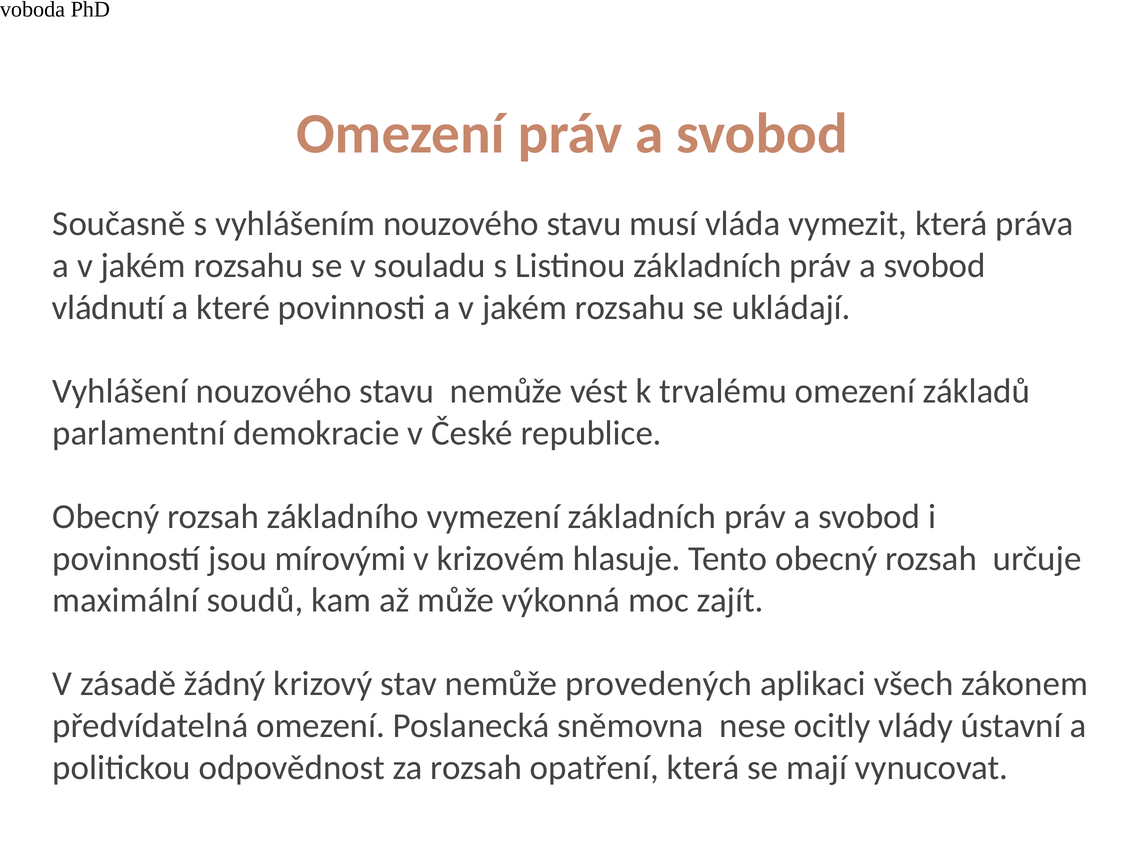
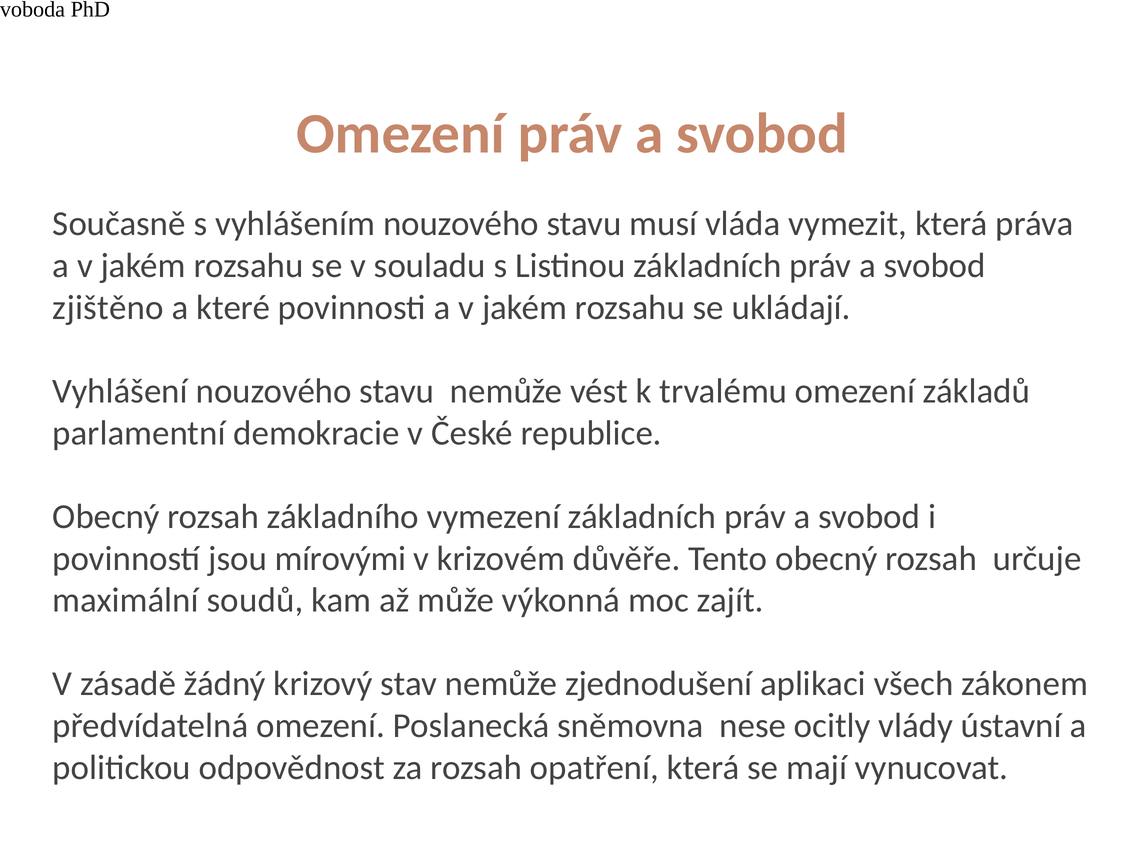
vládnutí: vládnutí -> zjištěno
hlasuje: hlasuje -> důvěře
provedených: provedených -> zjednodušení
